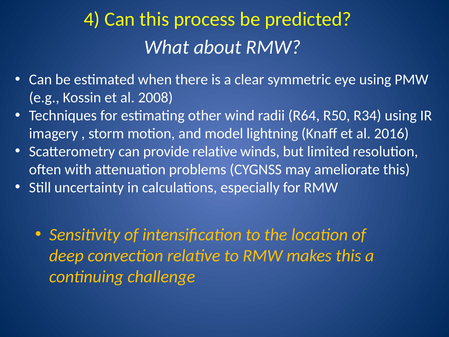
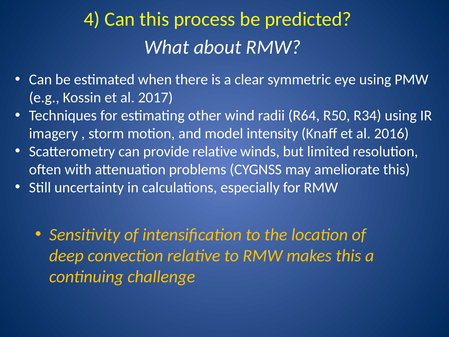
2008: 2008 -> 2017
lightning: lightning -> intensity
